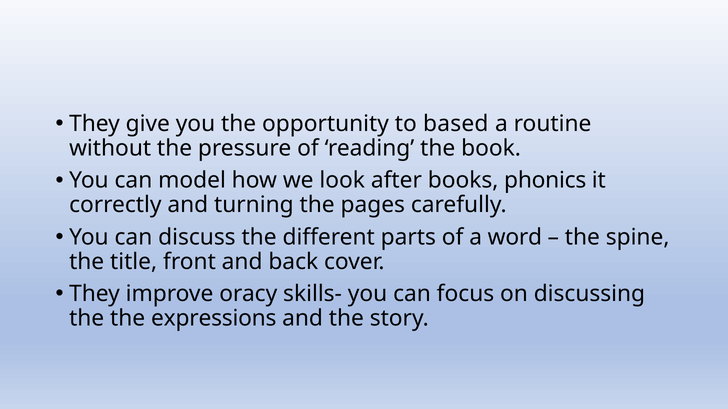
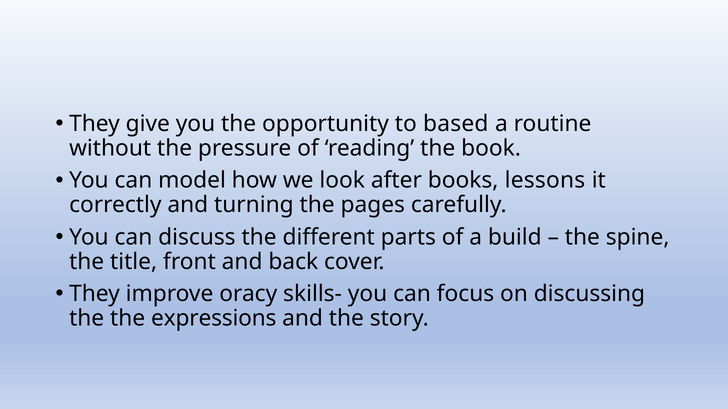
phonics: phonics -> lessons
word: word -> build
